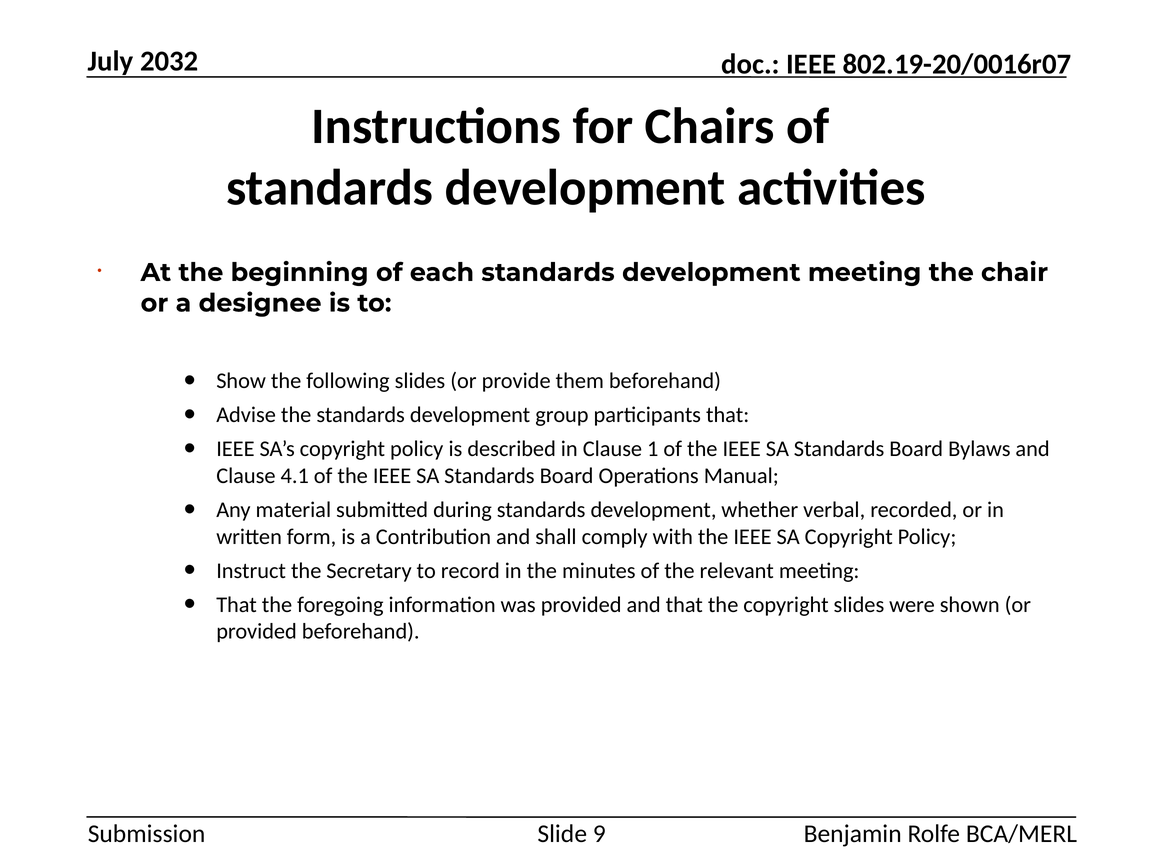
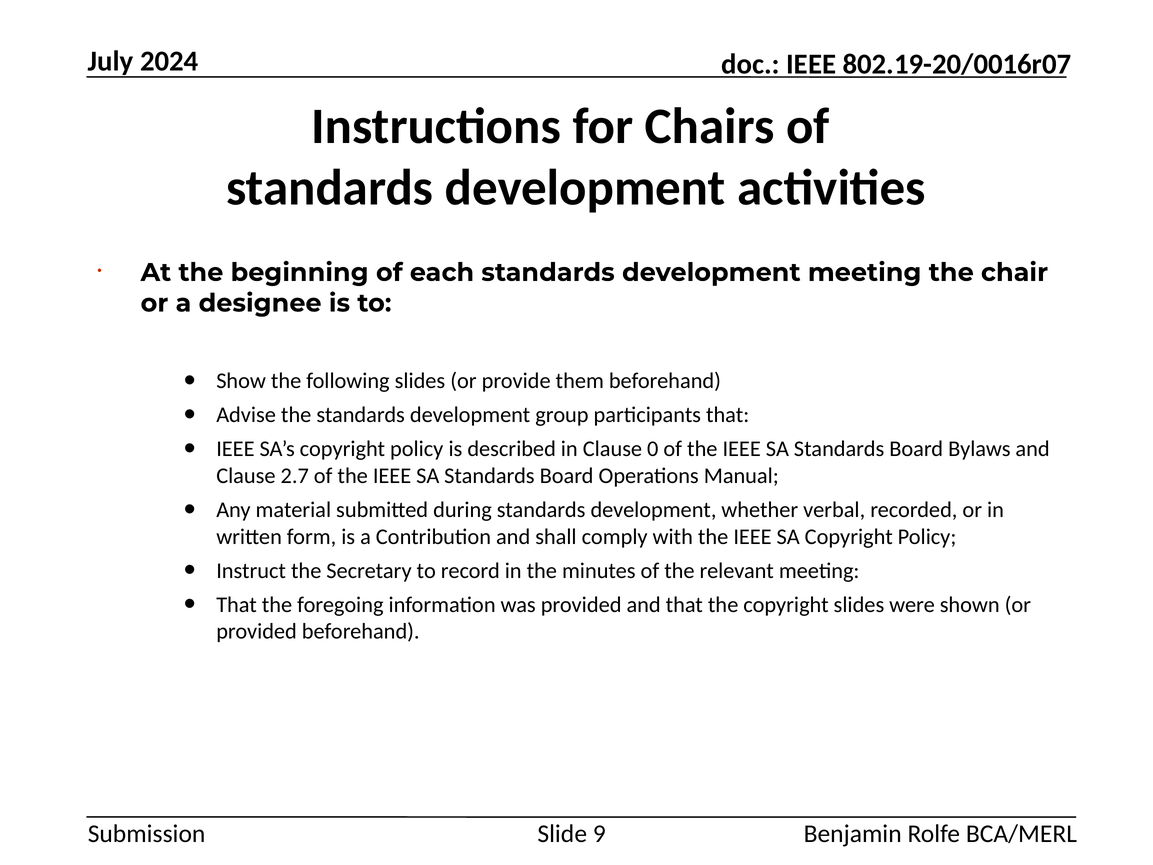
2032: 2032 -> 2024
1: 1 -> 0
4.1: 4.1 -> 2.7
